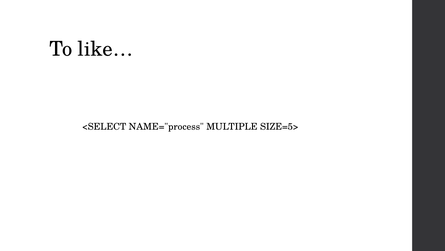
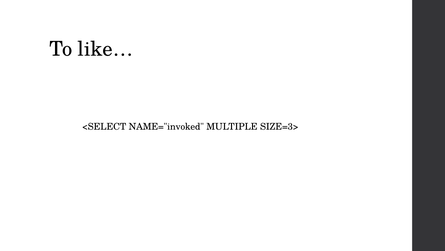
NAME="process: NAME="process -> NAME="invoked
SIZE=5>: SIZE=5> -> SIZE=3>
